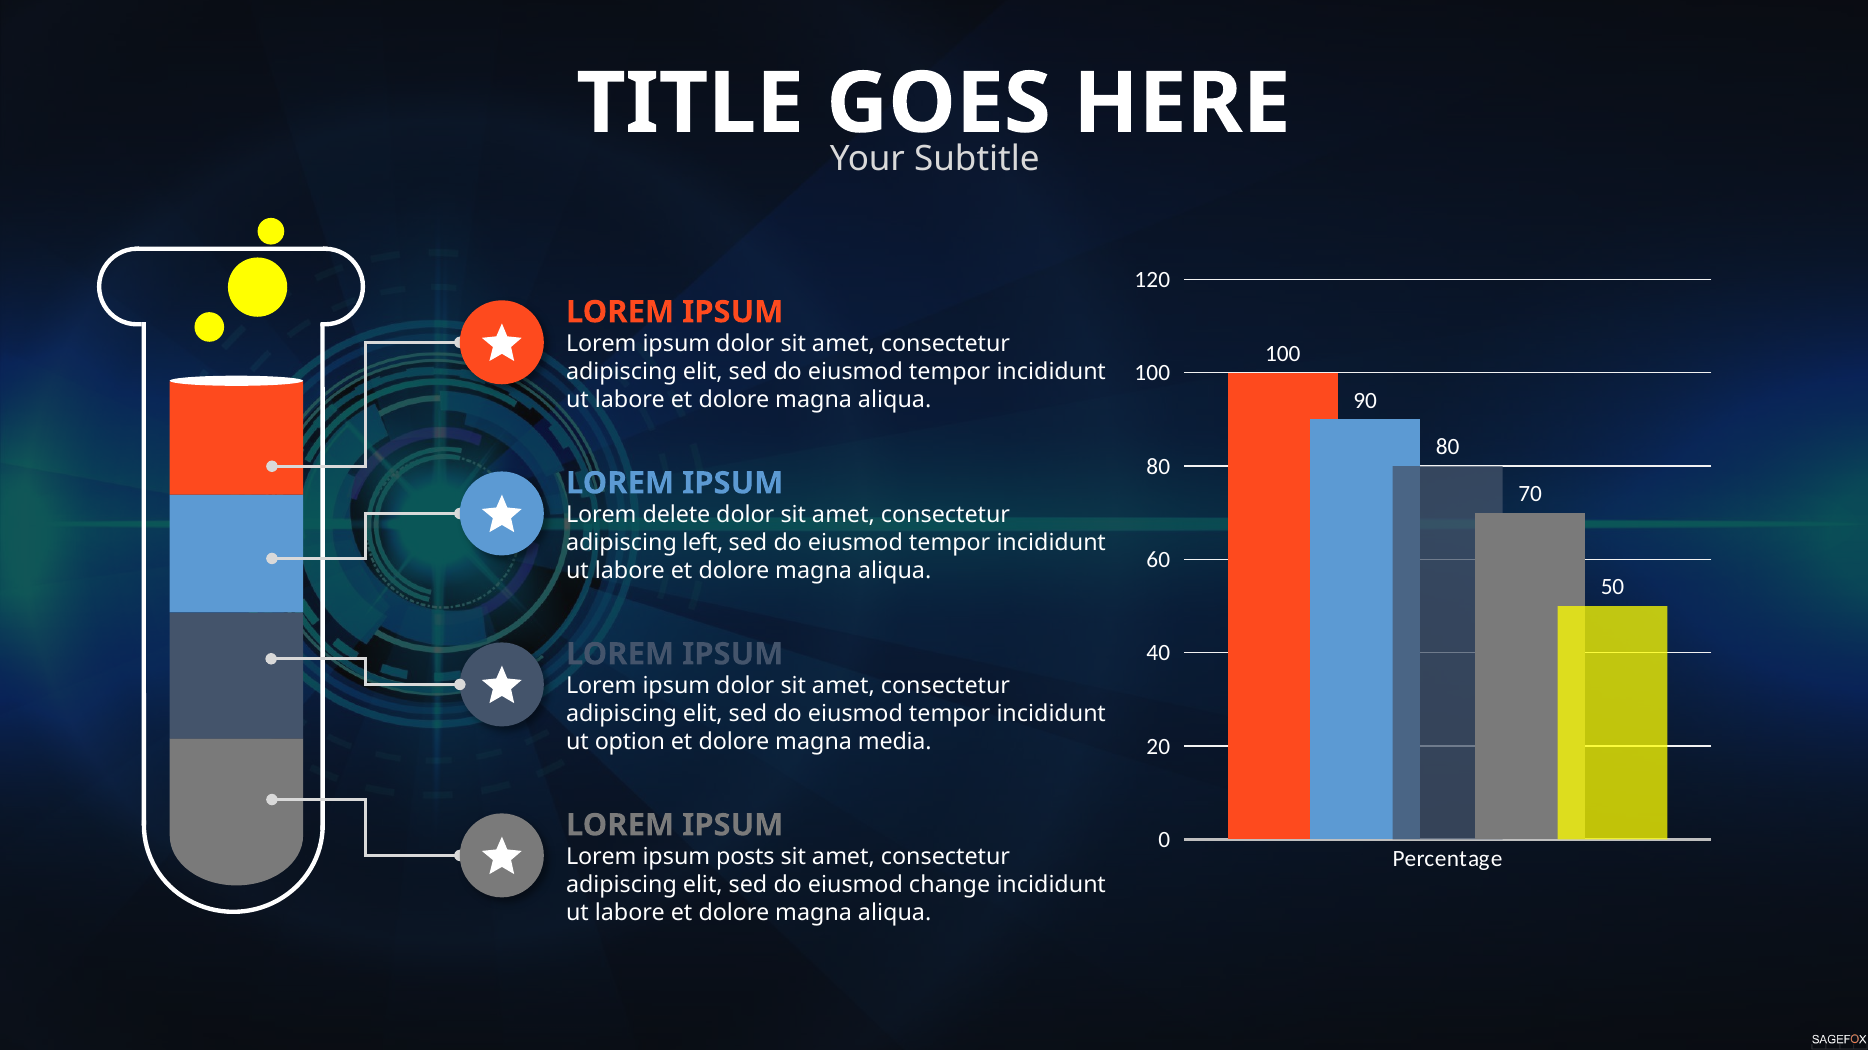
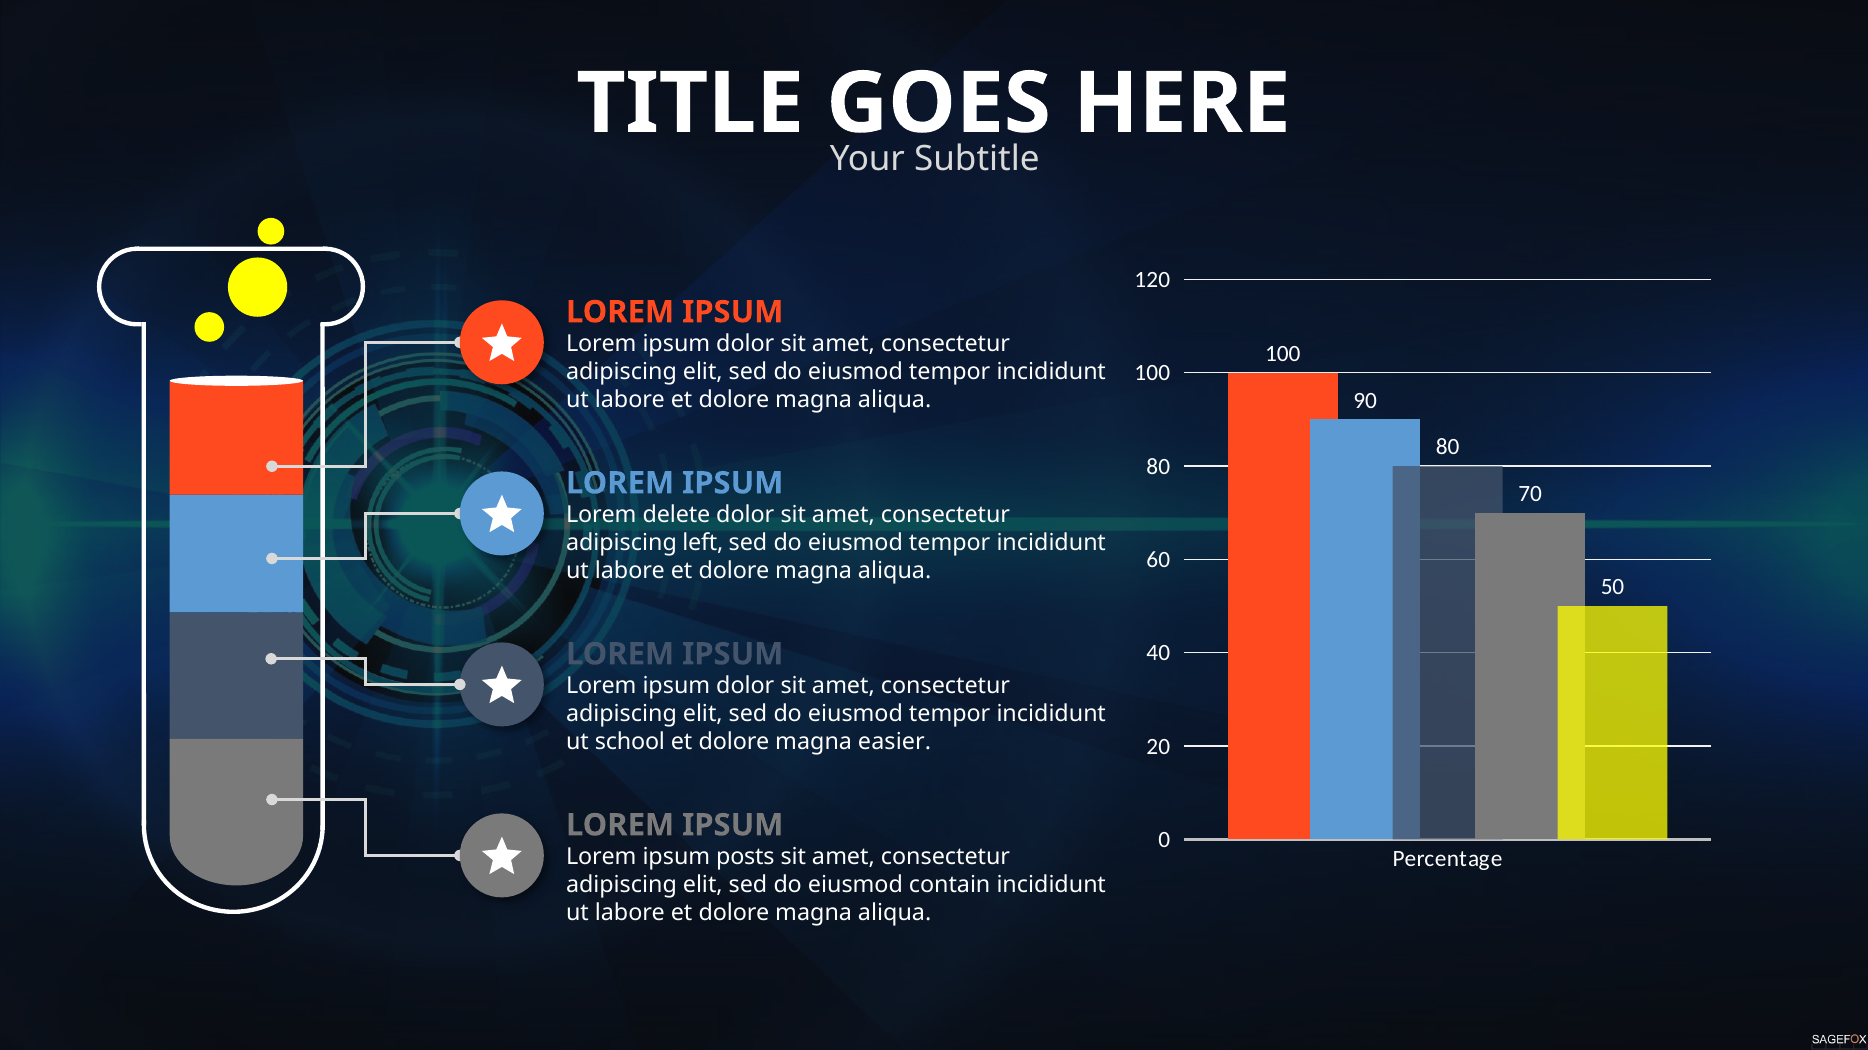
option: option -> school
media: media -> easier
change: change -> contain
